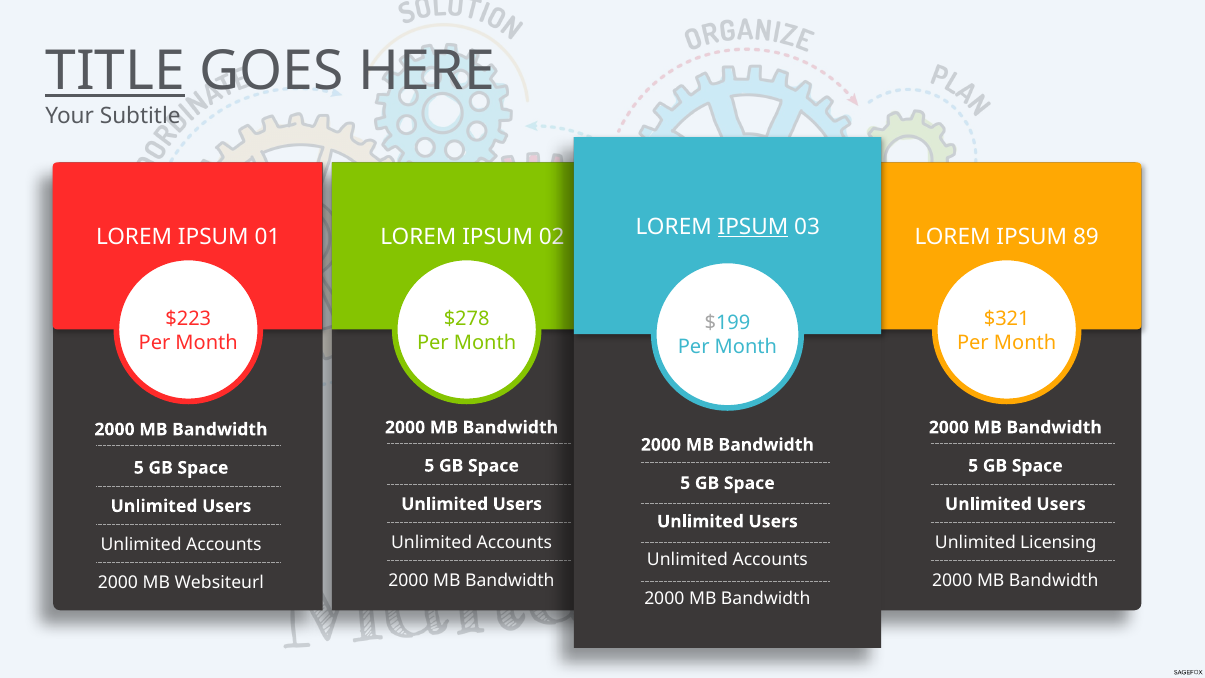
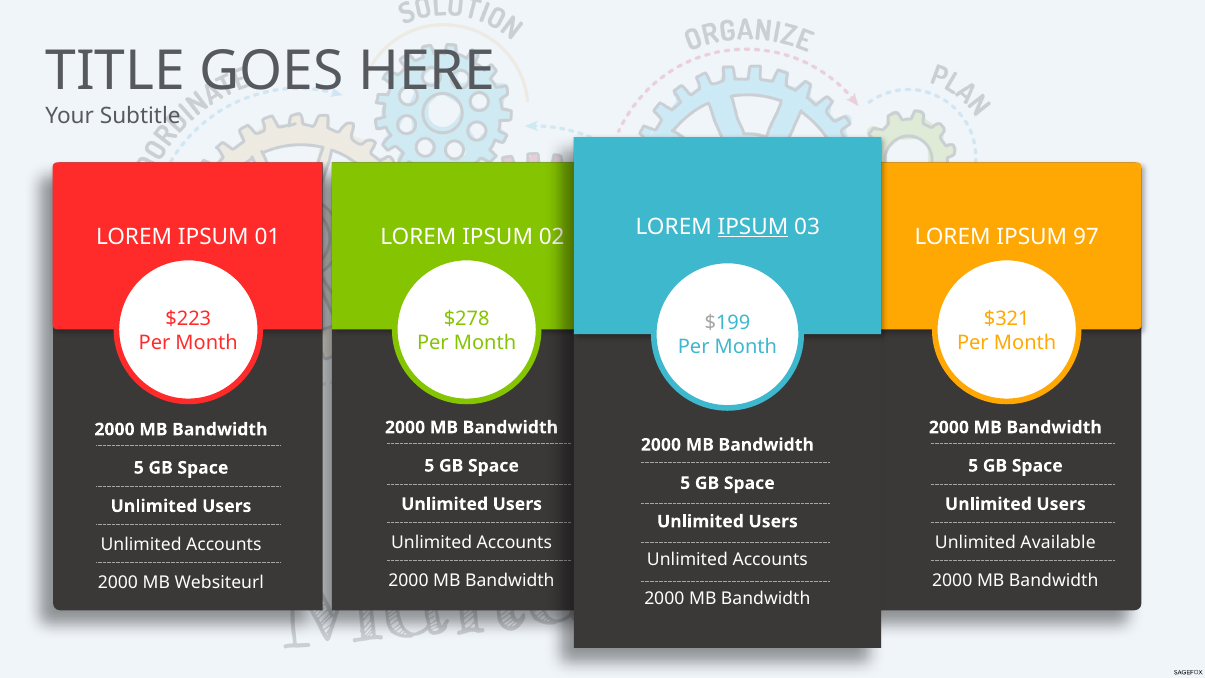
TITLE underline: present -> none
89: 89 -> 97
Licensing: Licensing -> Available
